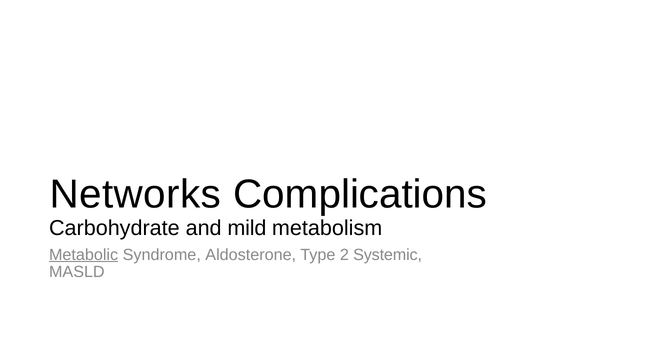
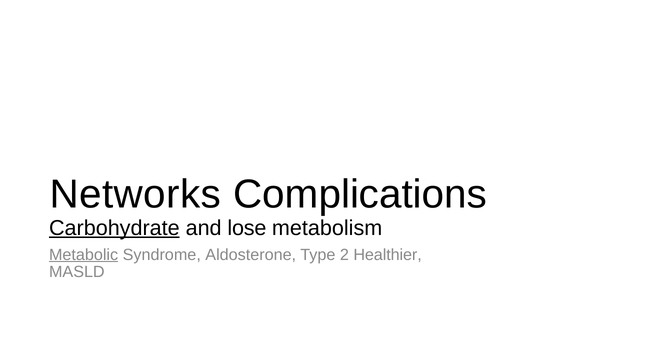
Carbohydrate underline: none -> present
mild: mild -> lose
Systemic: Systemic -> Healthier
